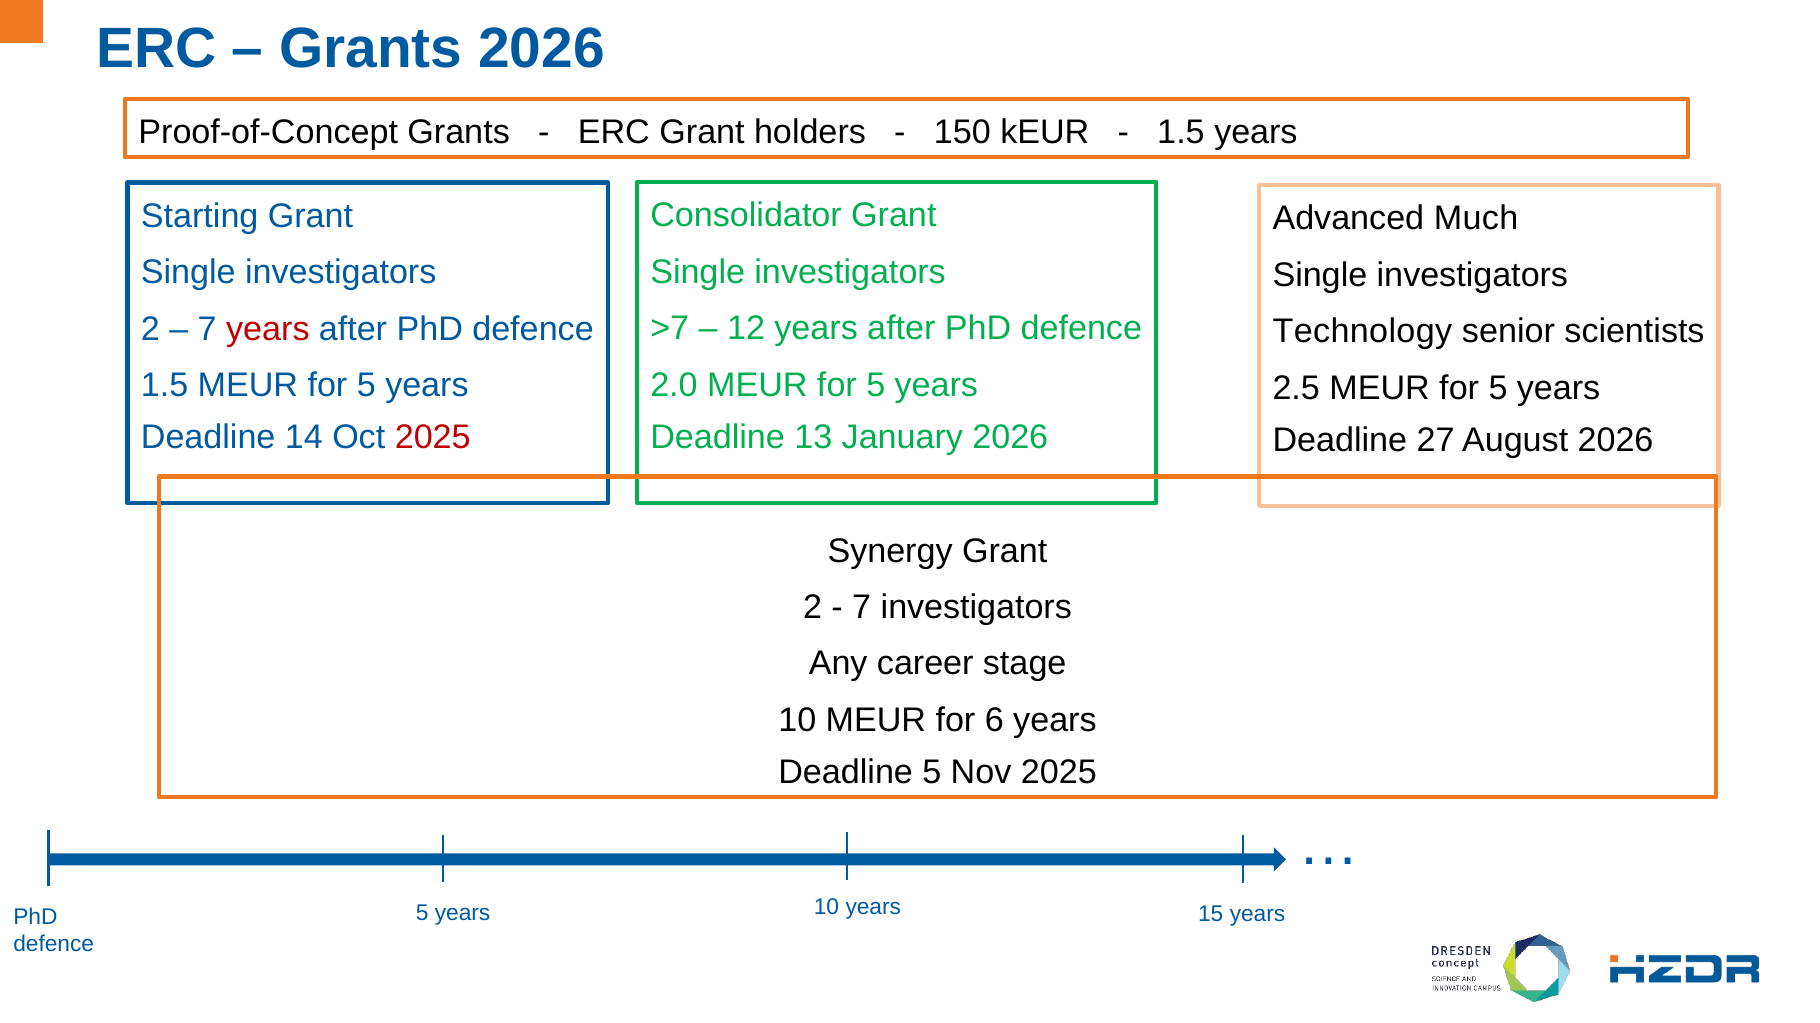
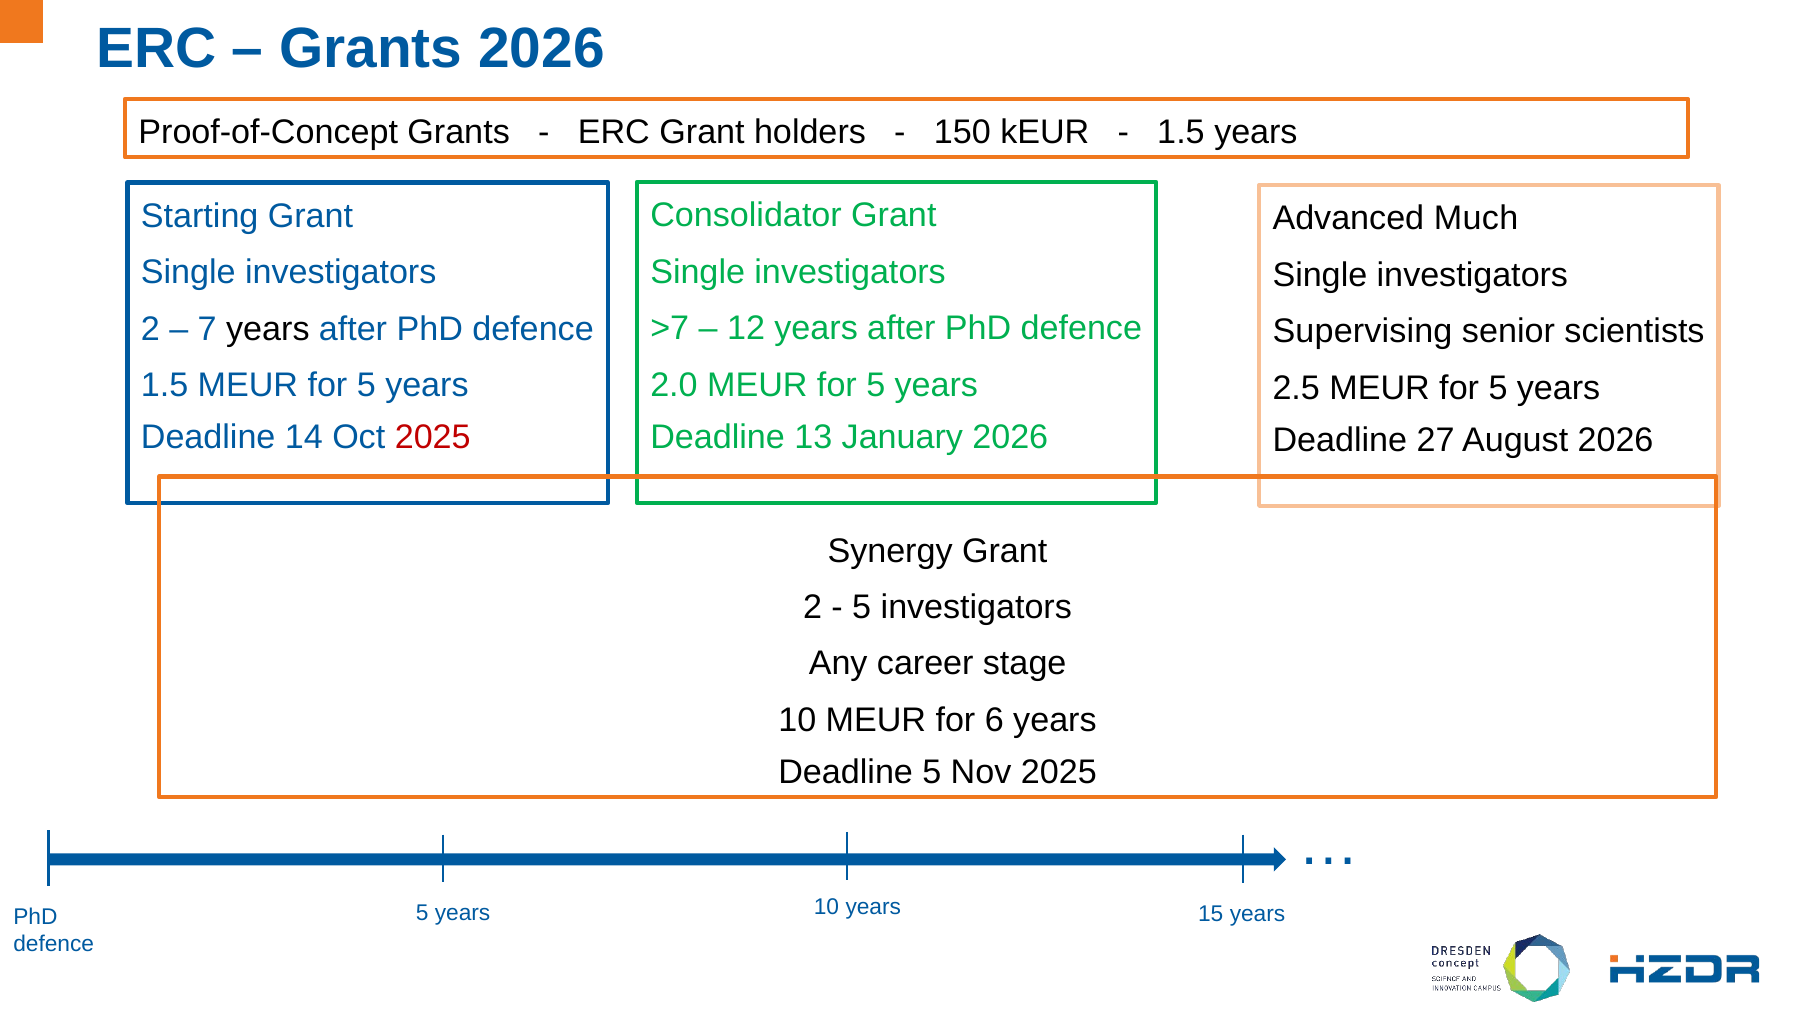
years at (268, 329) colour: red -> black
Technology: Technology -> Supervising
7 at (862, 608): 7 -> 5
